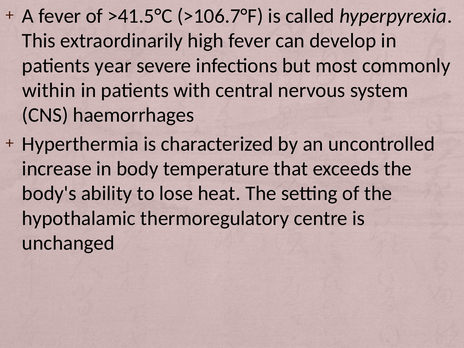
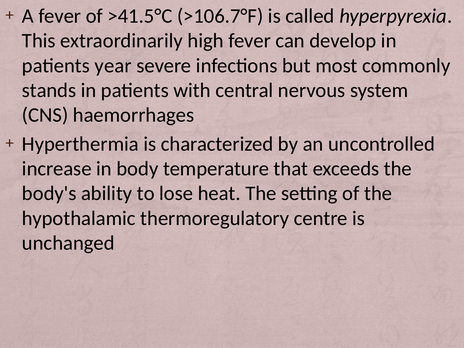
within: within -> stands
